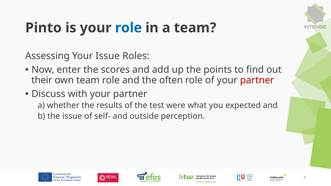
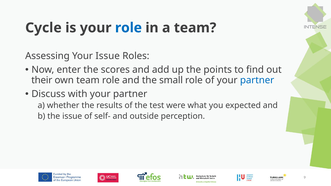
Pinto: Pinto -> Cycle
often: often -> small
partner at (257, 80) colour: red -> blue
